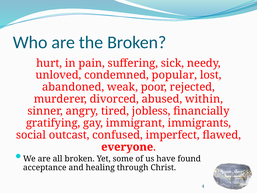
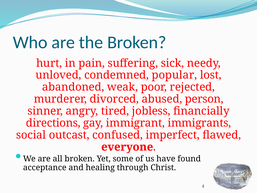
within: within -> person
gratifying: gratifying -> directions
